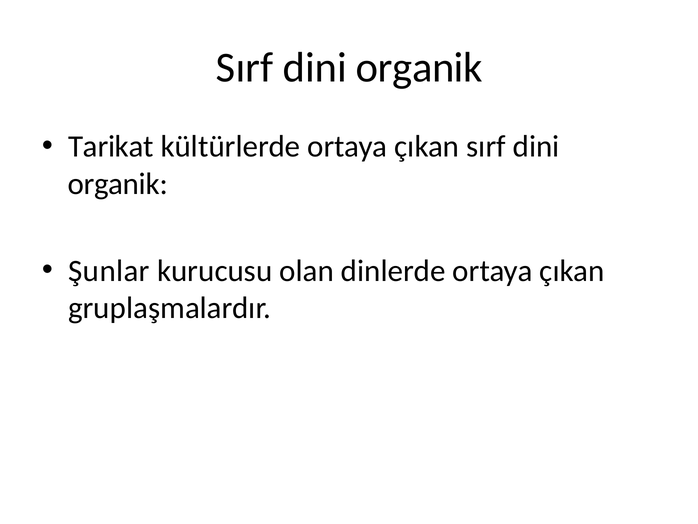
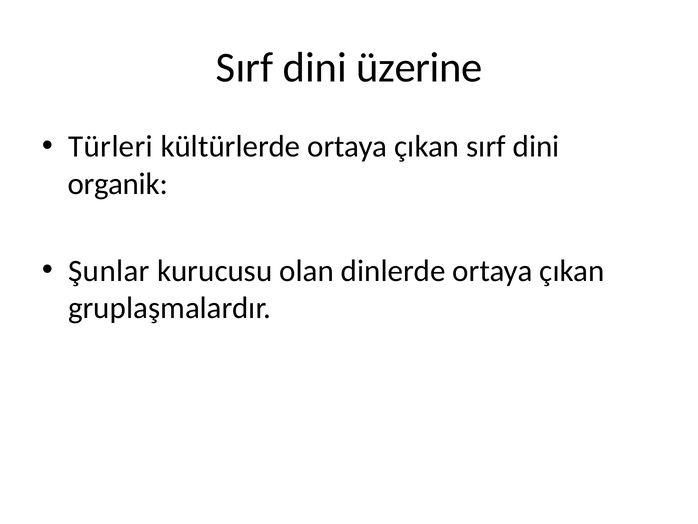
organik at (419, 68): organik -> üzerine
Tarikat: Tarikat -> Türleri
